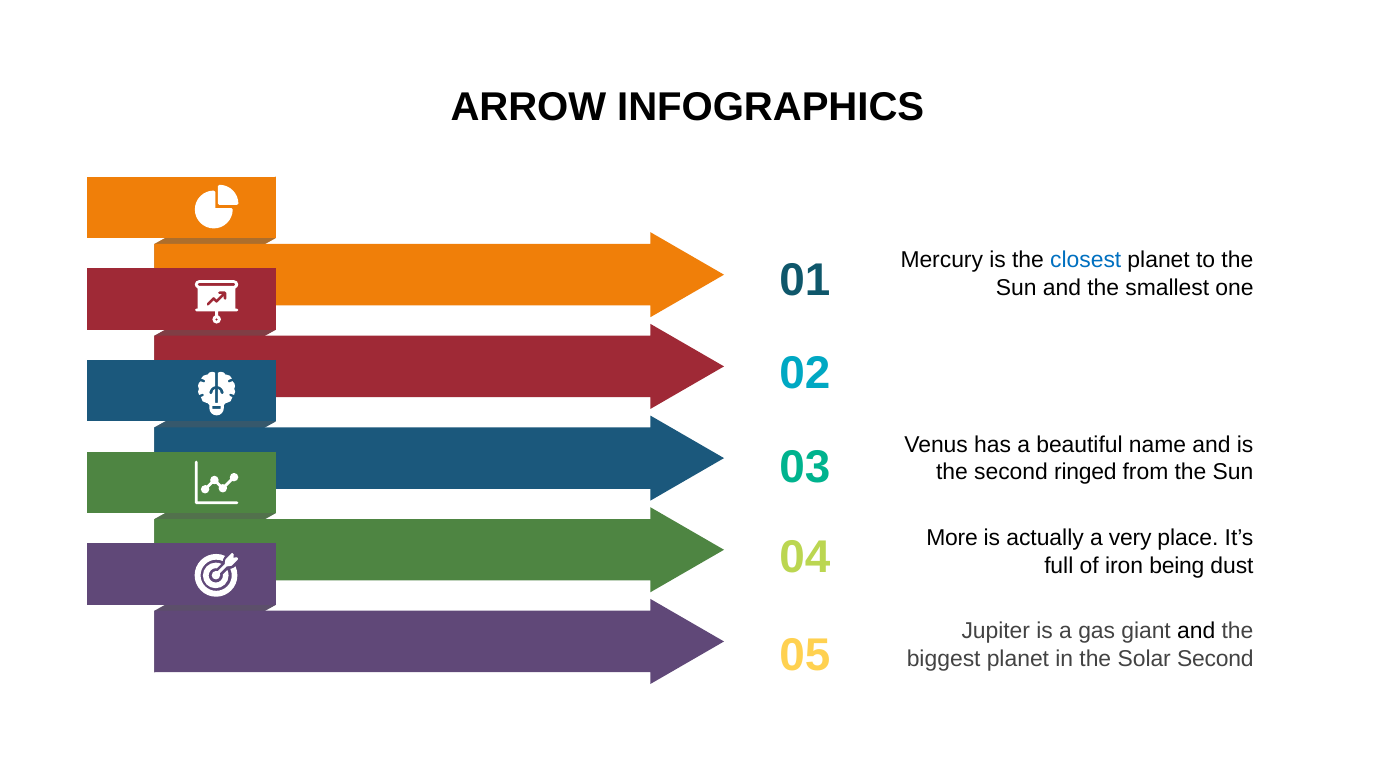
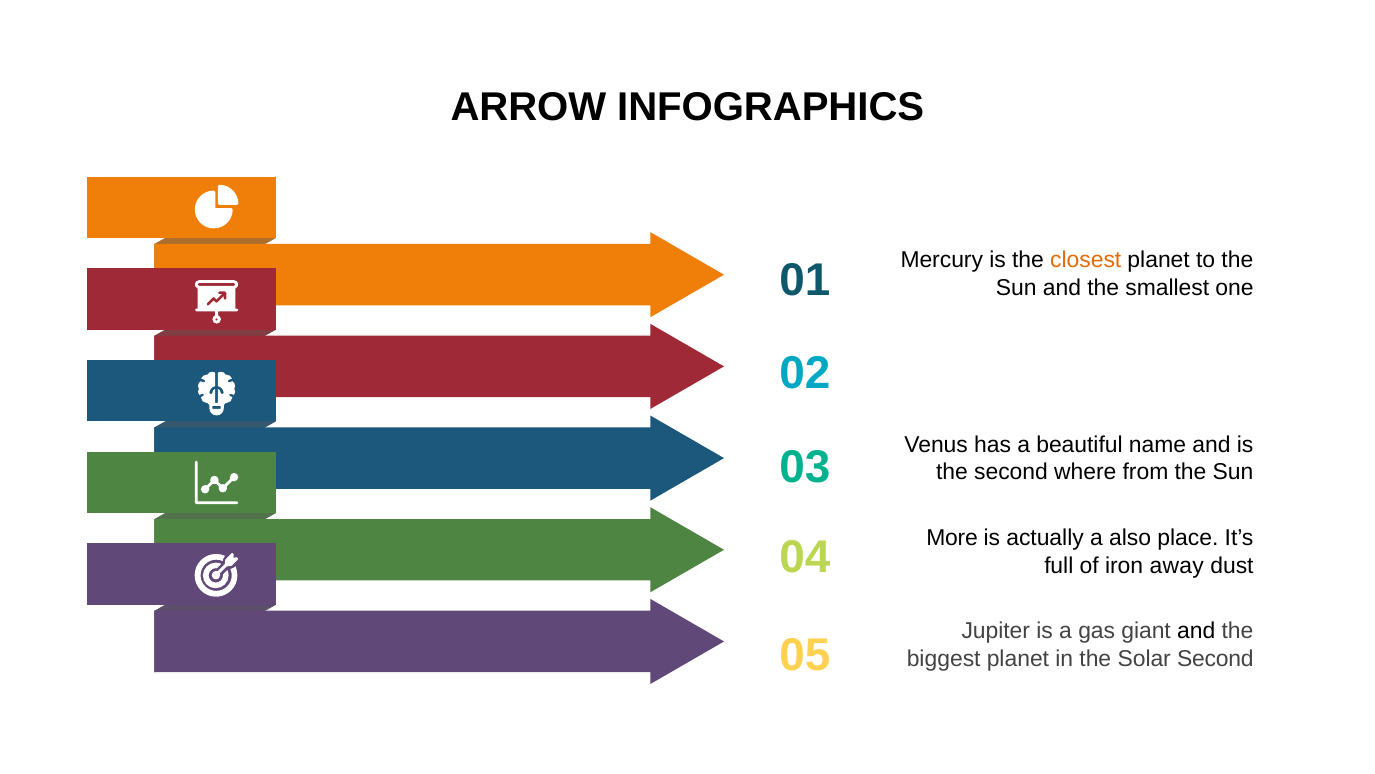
closest colour: blue -> orange
ringed: ringed -> where
very: very -> also
being: being -> away
